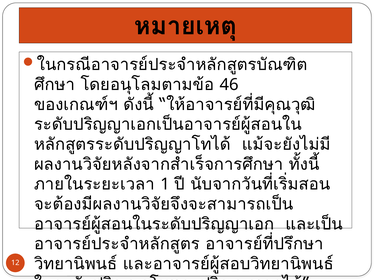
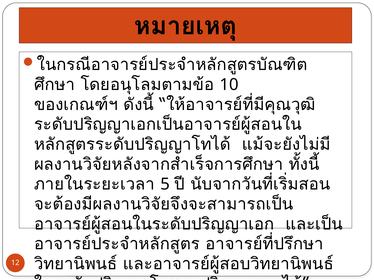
46: 46 -> 10
1: 1 -> 5
